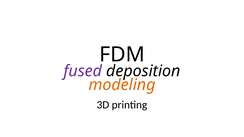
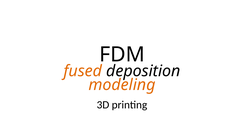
fused colour: purple -> orange
